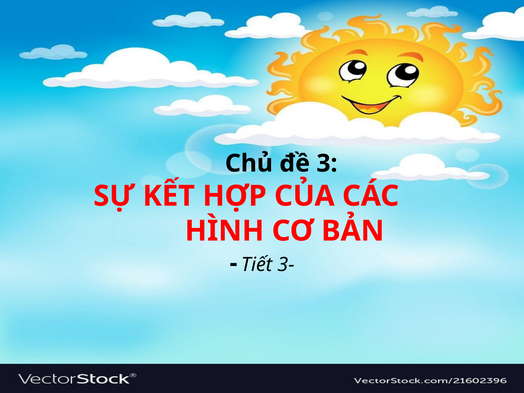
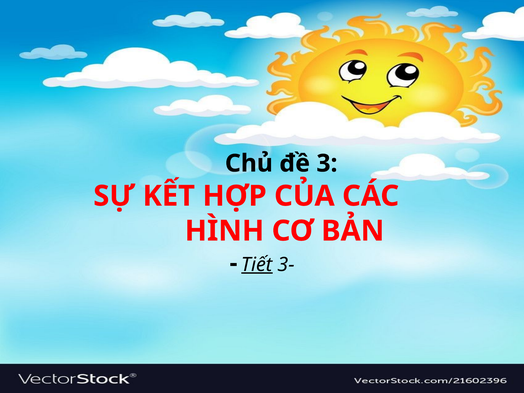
Tiết underline: none -> present
